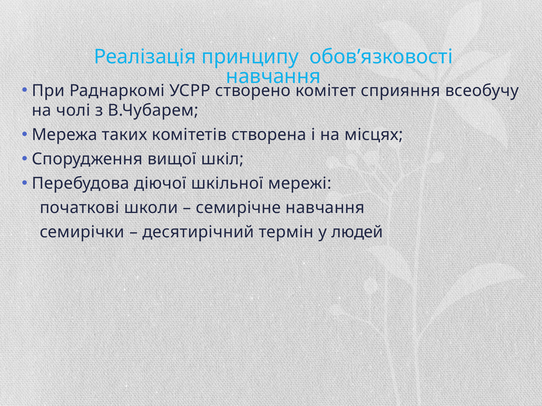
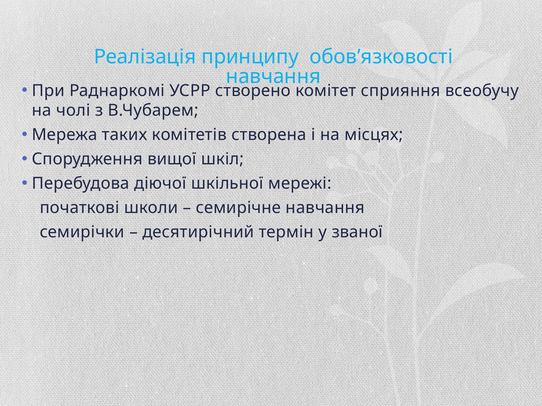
людей: людей -> званої
